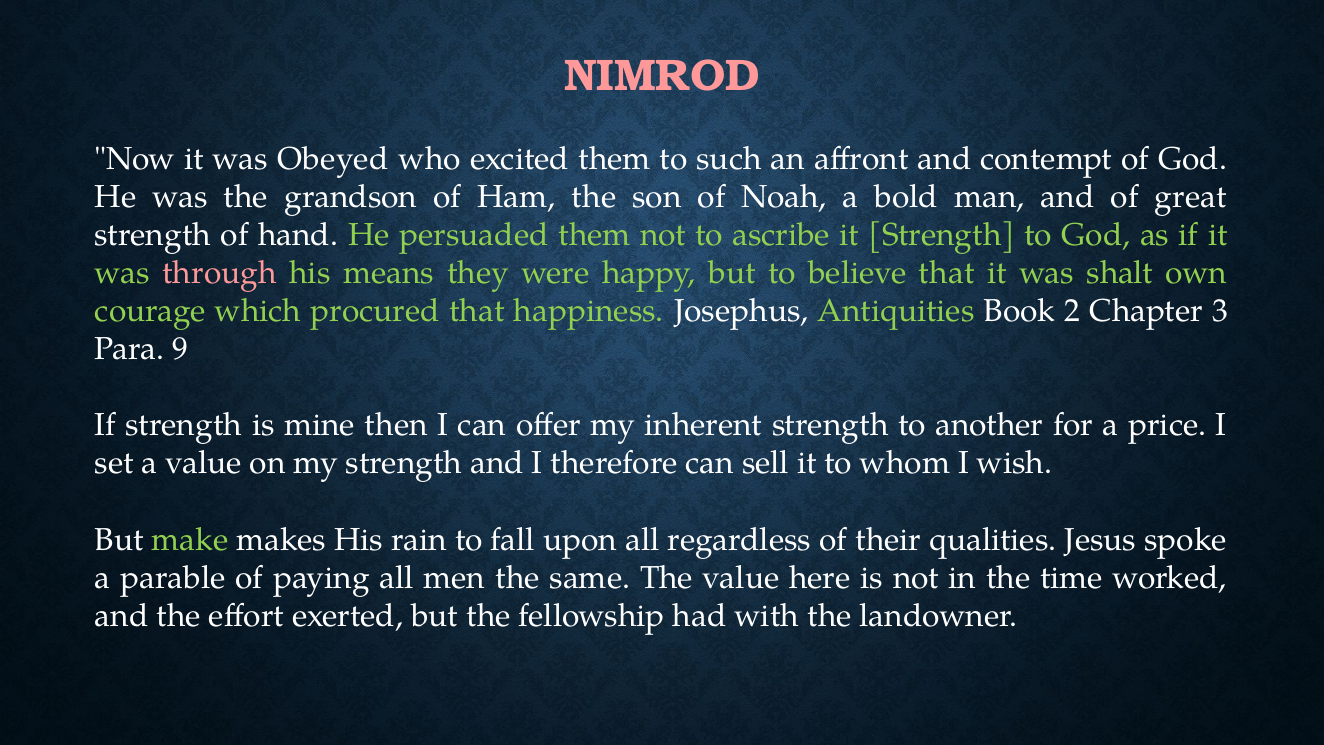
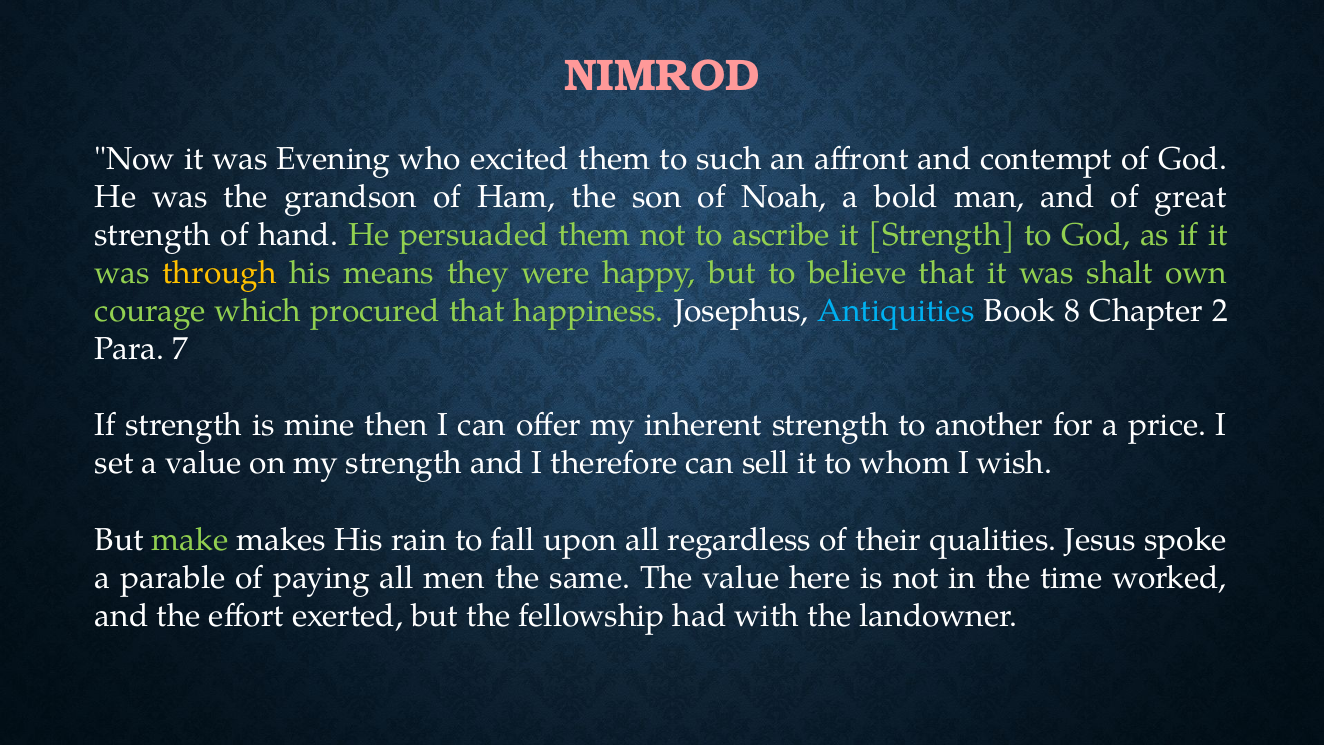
Obeyed: Obeyed -> Evening
through colour: pink -> yellow
Antiquities colour: light green -> light blue
2: 2 -> 8
3: 3 -> 2
9: 9 -> 7
